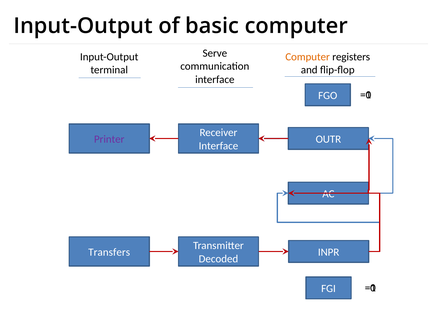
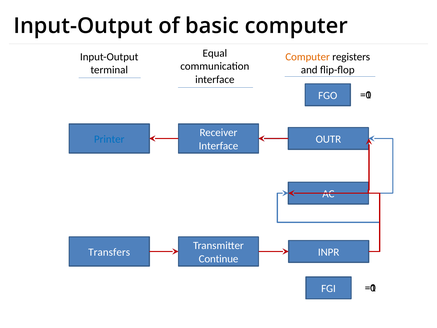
Serve: Serve -> Equal
Printer colour: purple -> blue
Decoded: Decoded -> Continue
